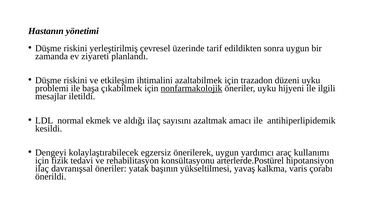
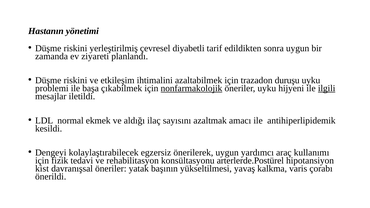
üzerinde: üzerinde -> diyabetli
düzeni: düzeni -> duruşu
ilgili underline: none -> present
ilaç at (42, 169): ilaç -> kist
